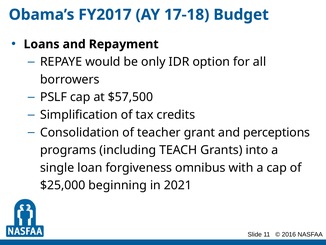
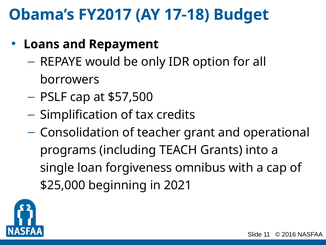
perceptions: perceptions -> operational
